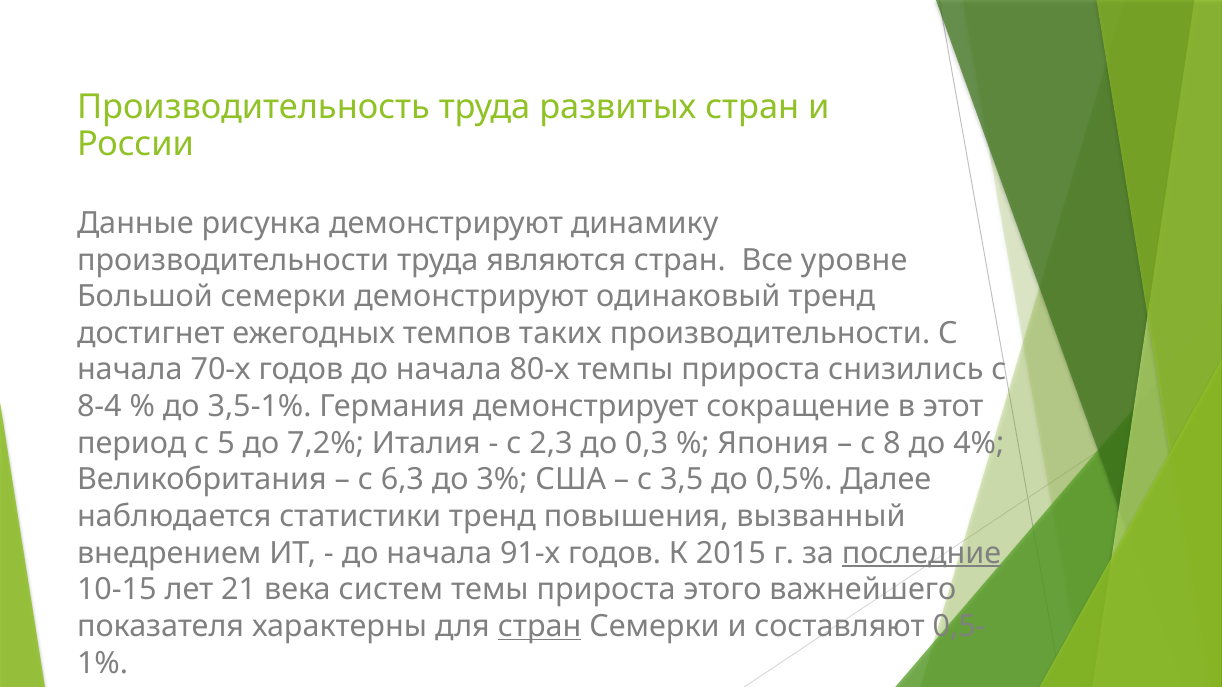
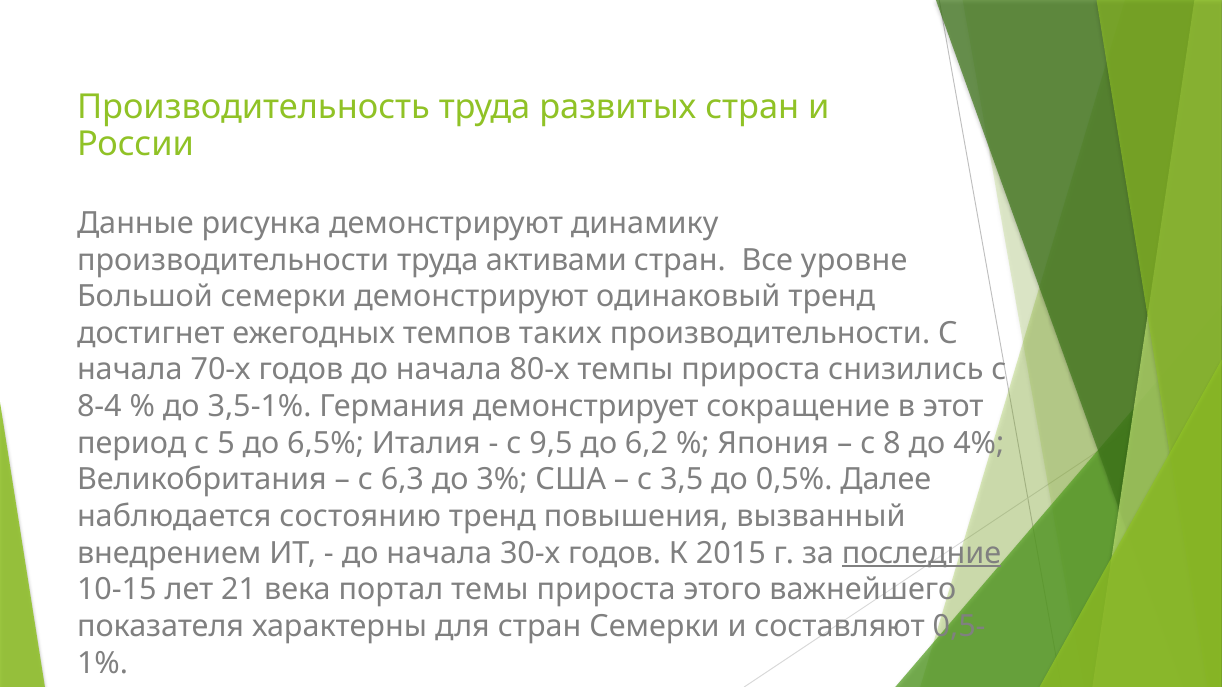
являются: являются -> активами
7,2%: 7,2% -> 6,5%
2,3: 2,3 -> 9,5
0,3: 0,3 -> 6,2
статистики: статистики -> состоянию
91-х: 91-х -> 30-х
систем: систем -> портал
стран at (540, 627) underline: present -> none
